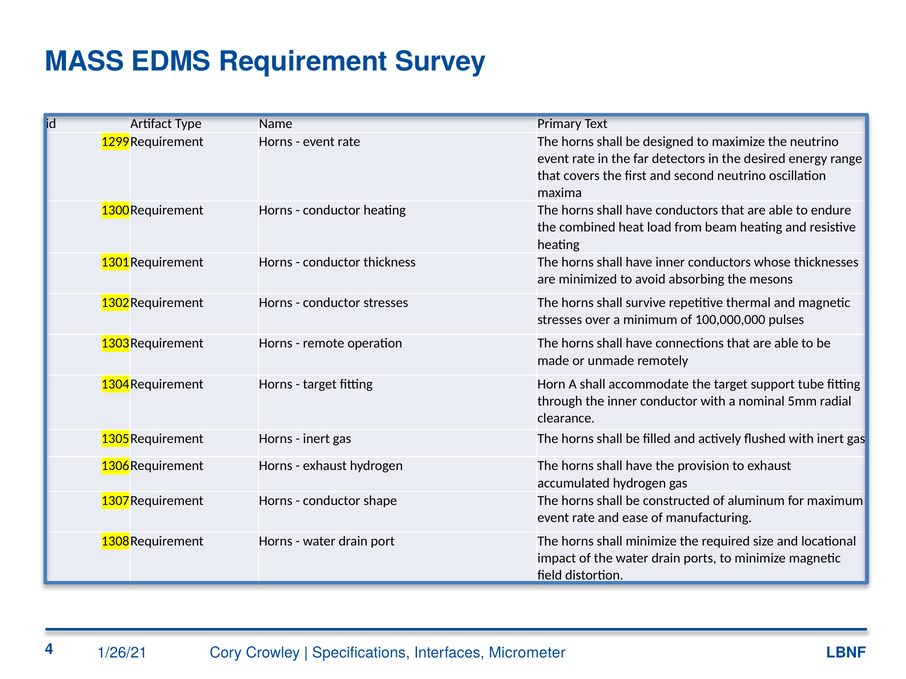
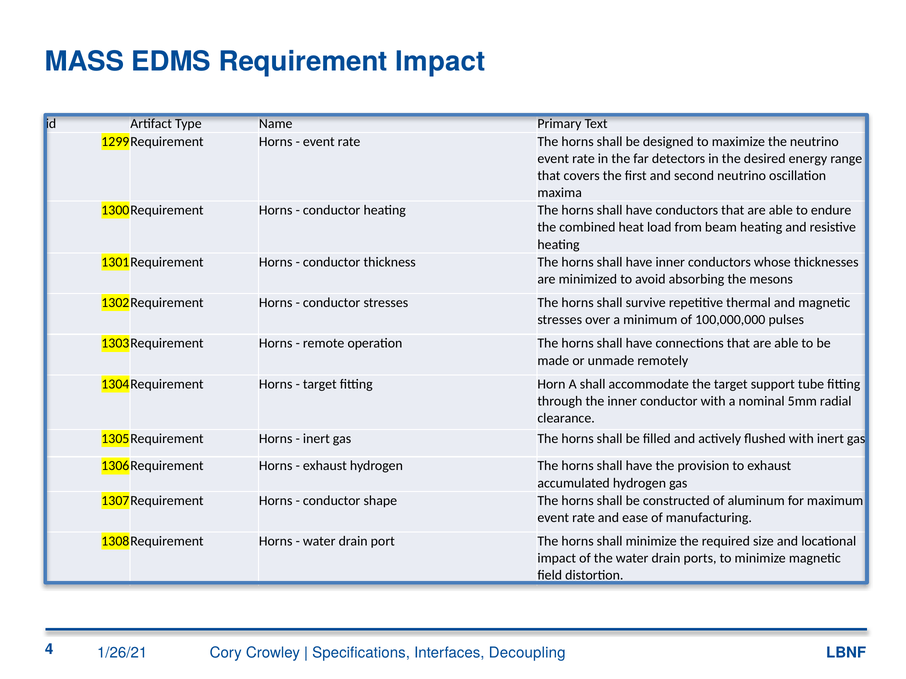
Requirement Survey: Survey -> Impact
Micrometer: Micrometer -> Decoupling
